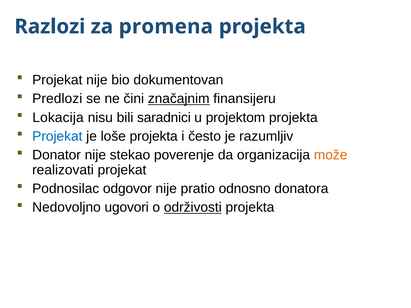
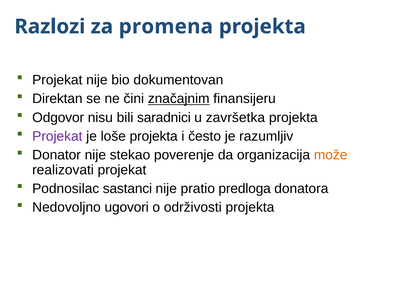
Predlozi: Predlozi -> Direktan
Lokacija: Lokacija -> Odgovor
projektom: projektom -> završetka
Projekat at (57, 136) colour: blue -> purple
odgovor: odgovor -> sastanci
odnosno: odnosno -> predloga
održivosti underline: present -> none
